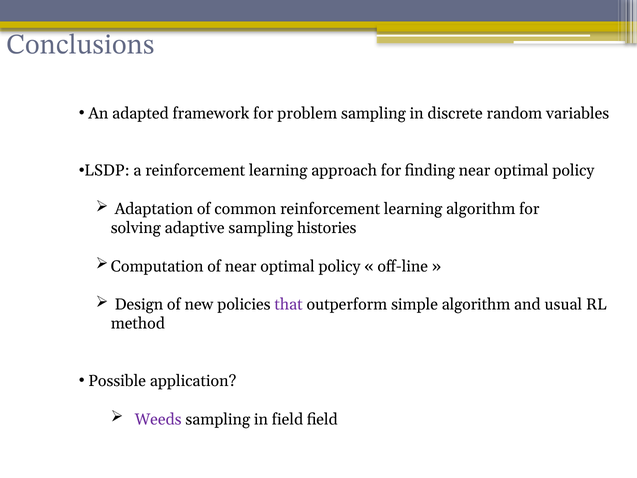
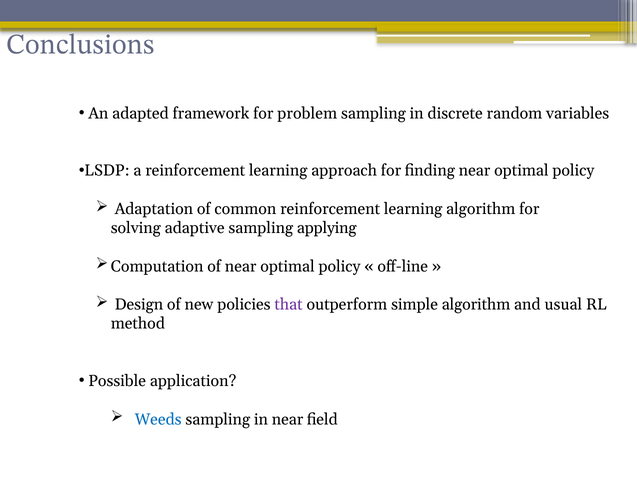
histories: histories -> applying
Weeds colour: purple -> blue
in field: field -> near
